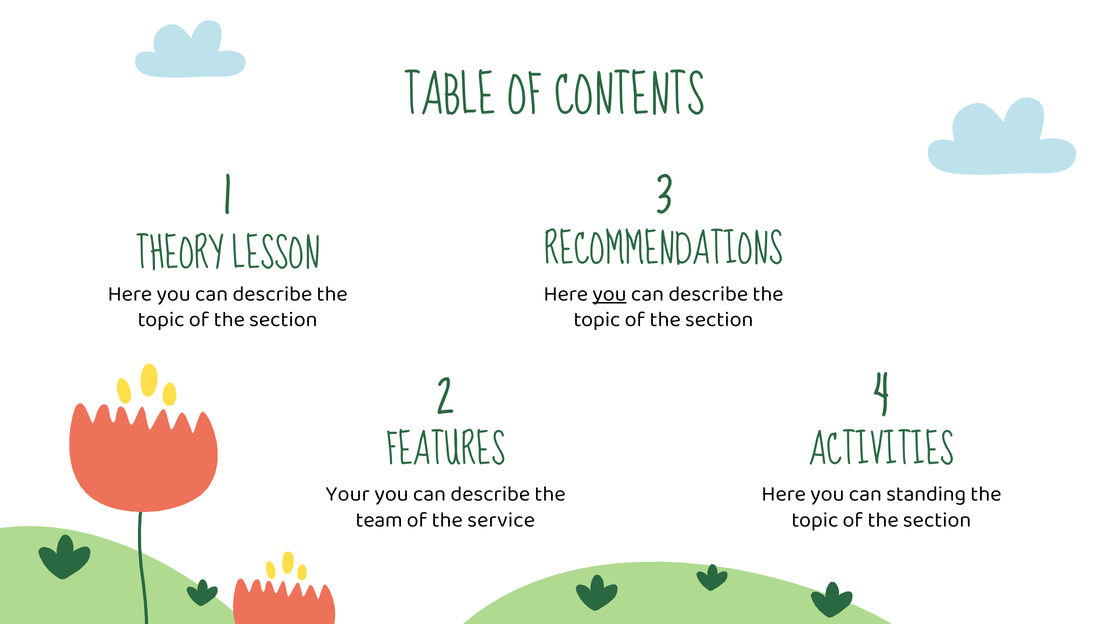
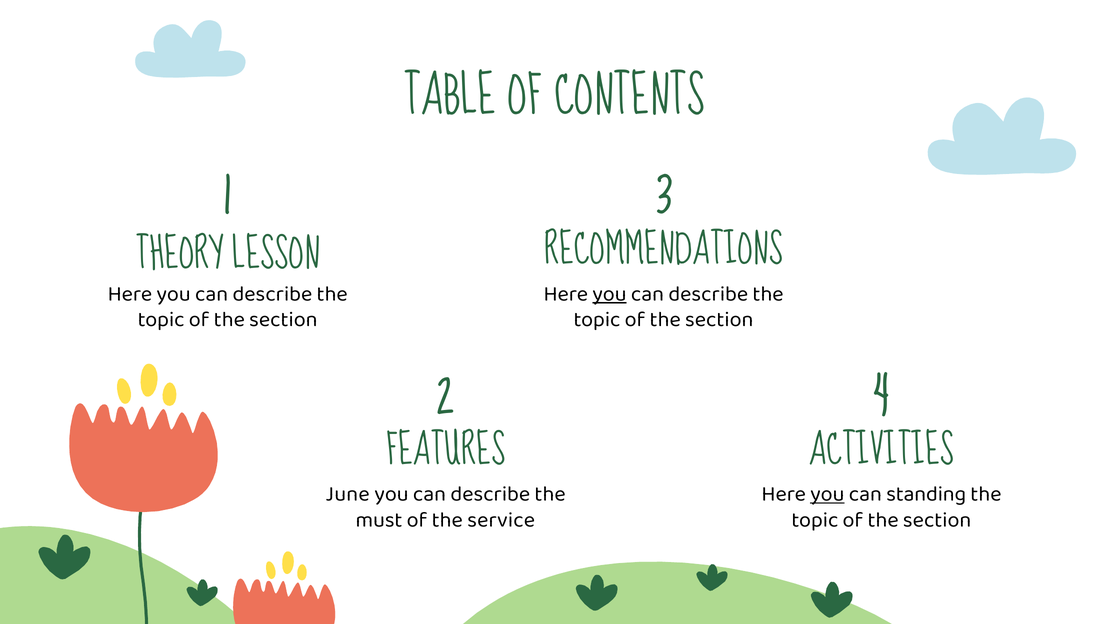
Your: Your -> June
you at (827, 494) underline: none -> present
team: team -> must
